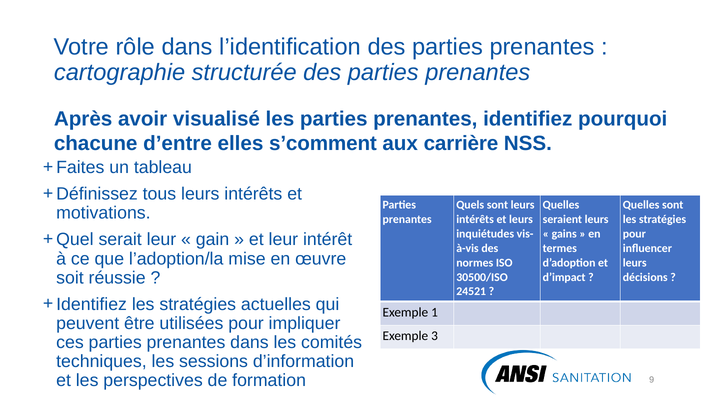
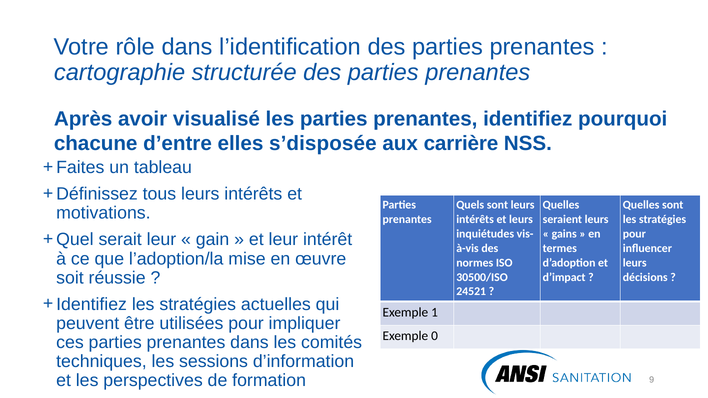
s’comment: s’comment -> s’disposée
3: 3 -> 0
